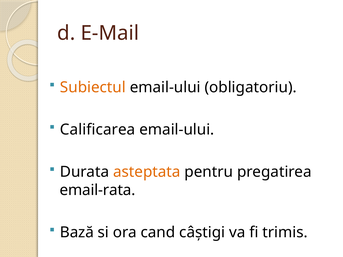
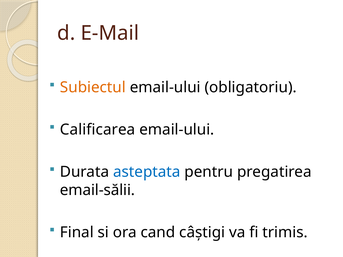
asteptata colour: orange -> blue
email-rata: email-rata -> email-sălii
Bază: Bază -> Final
